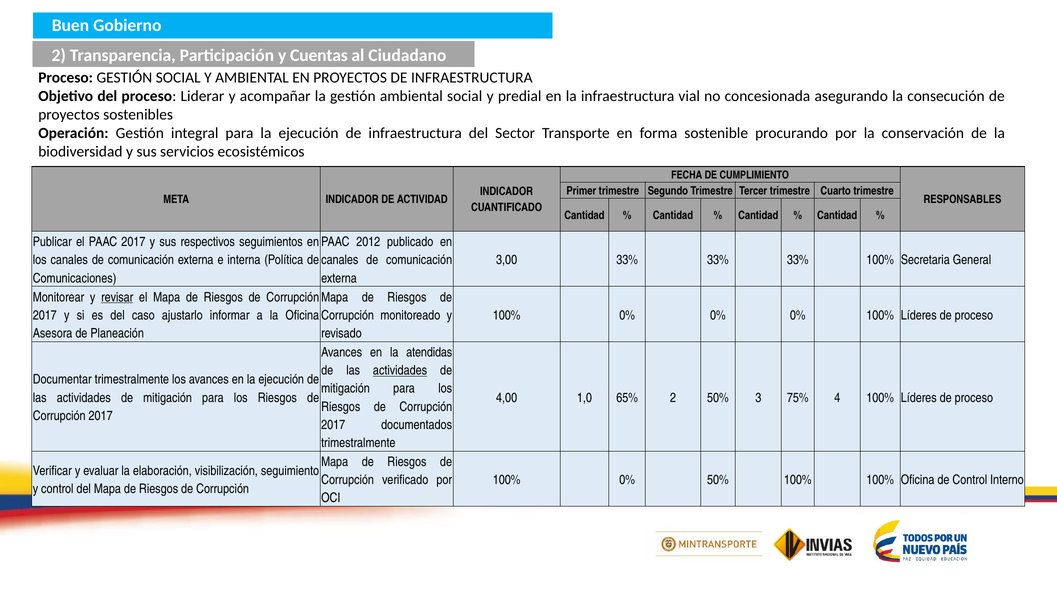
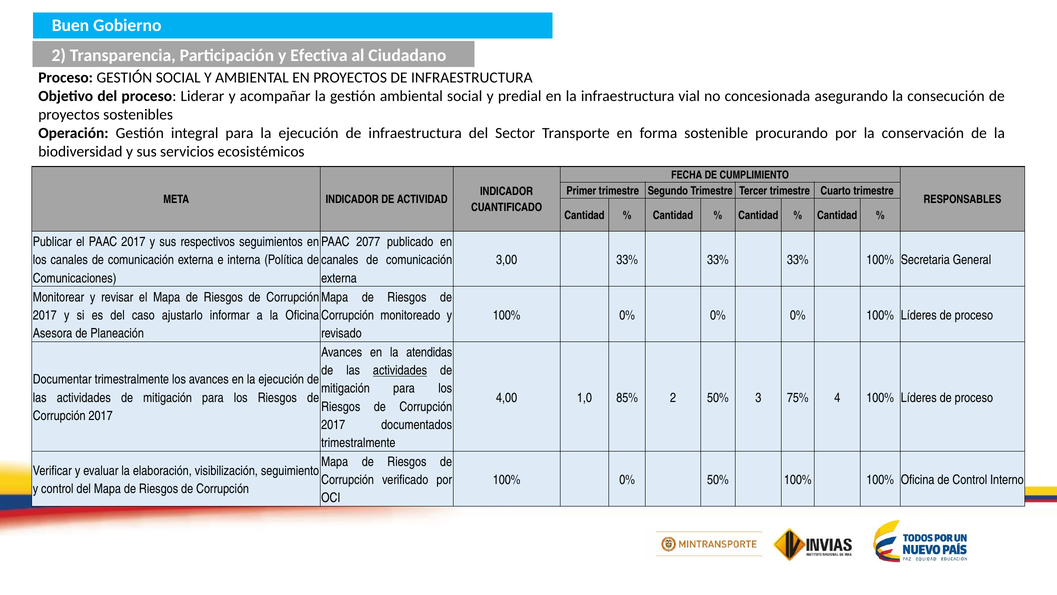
Cuentas: Cuentas -> Efectiva
2012: 2012 -> 2077
revisar underline: present -> none
65%: 65% -> 85%
